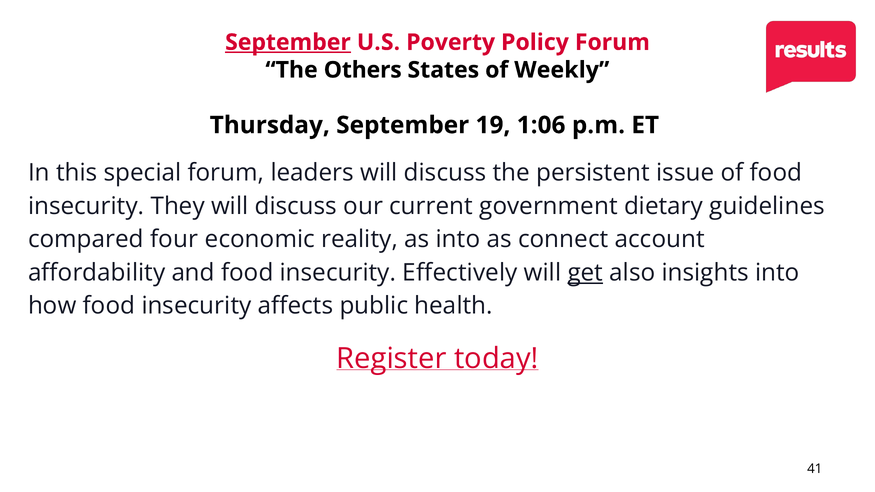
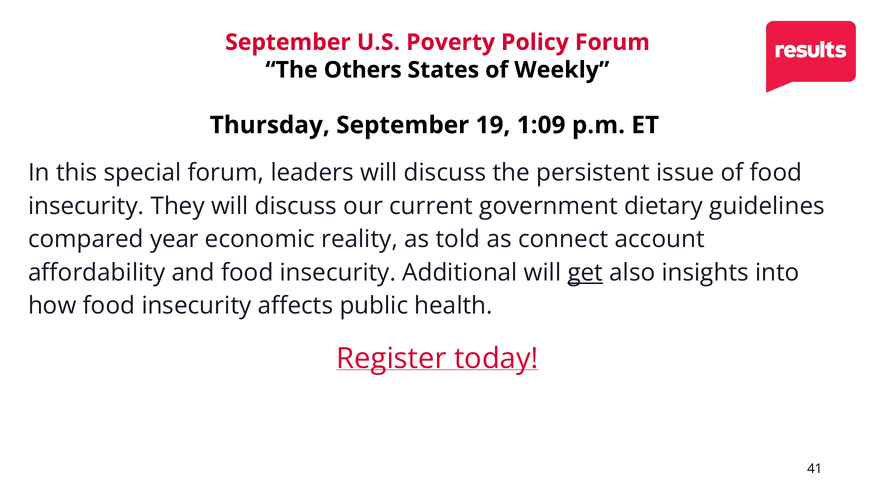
September at (288, 42) underline: present -> none
1:06: 1:06 -> 1:09
four: four -> year
as into: into -> told
Effectively: Effectively -> Additional
